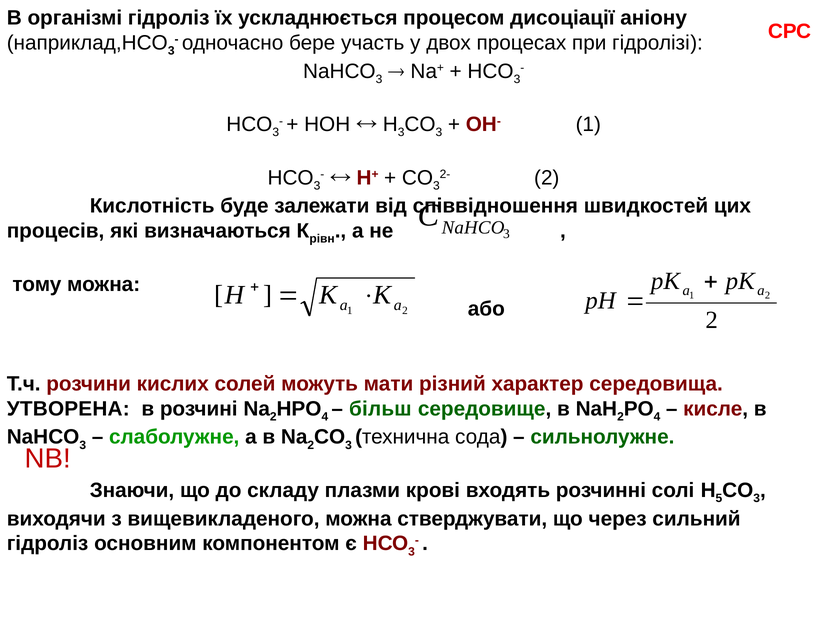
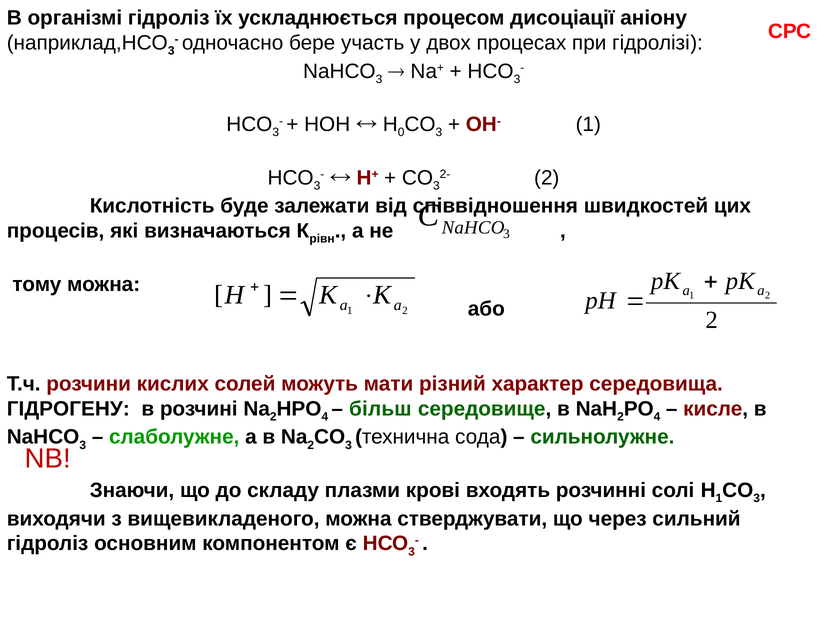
3 at (401, 132): 3 -> 0
УТВОРЕНА: УТВОРЕНА -> ГІДРОГЕНУ
5 at (719, 498): 5 -> 1
